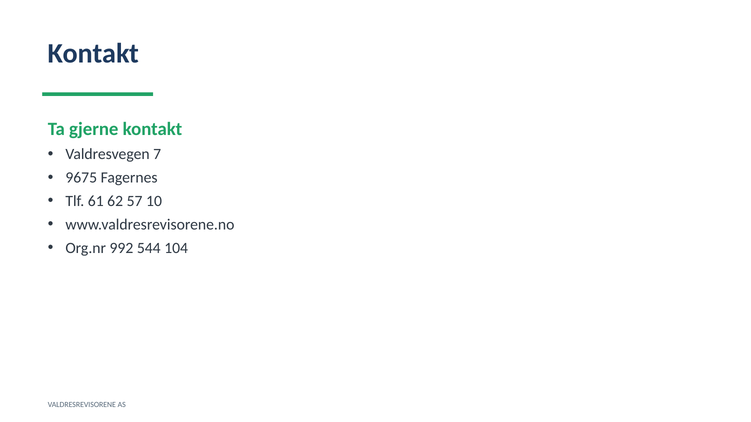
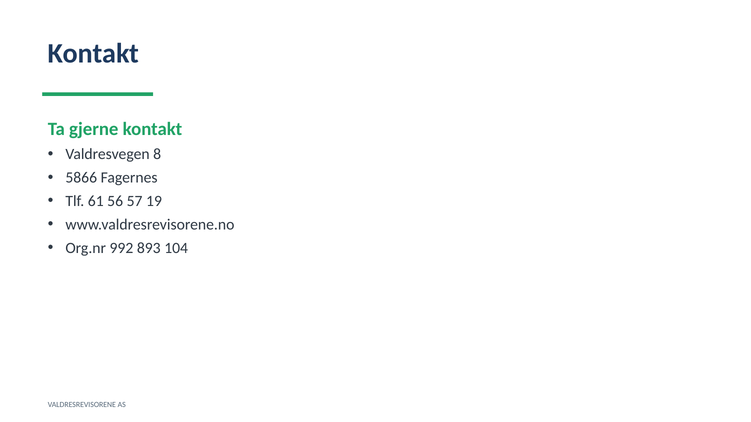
7: 7 -> 8
9675: 9675 -> 5866
62: 62 -> 56
10: 10 -> 19
544: 544 -> 893
